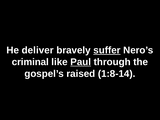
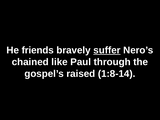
deliver: deliver -> friends
criminal: criminal -> chained
Paul underline: present -> none
